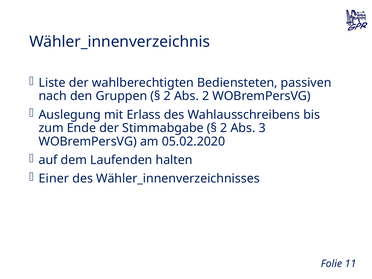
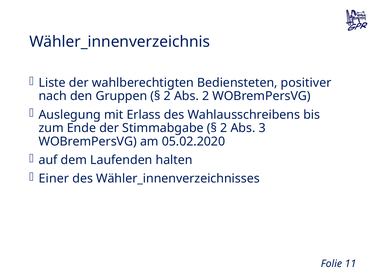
passiven: passiven -> positiver
